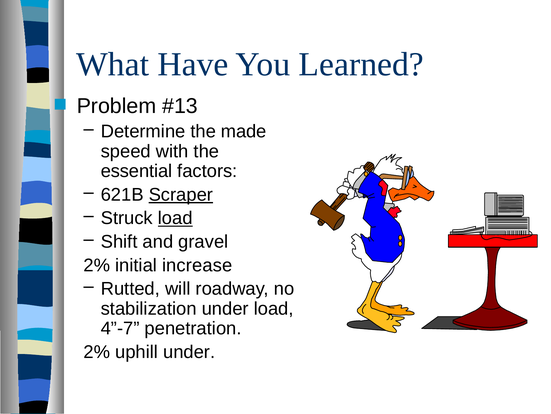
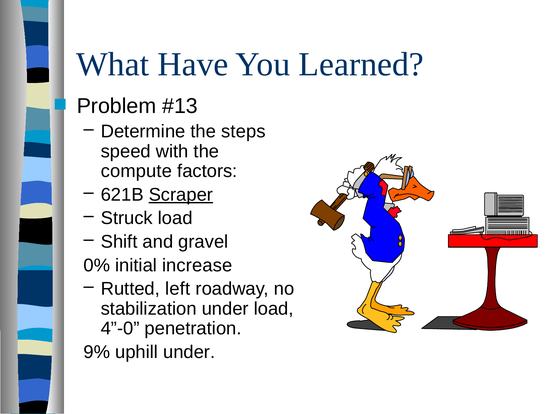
made: made -> steps
essential: essential -> compute
load at (175, 218) underline: present -> none
2% at (97, 265): 2% -> 0%
will: will -> left
4”-7: 4”-7 -> 4”-0
2% at (97, 351): 2% -> 9%
